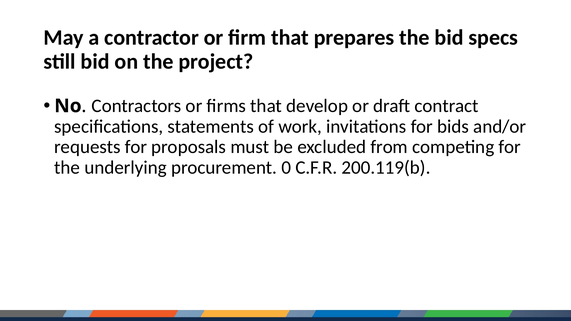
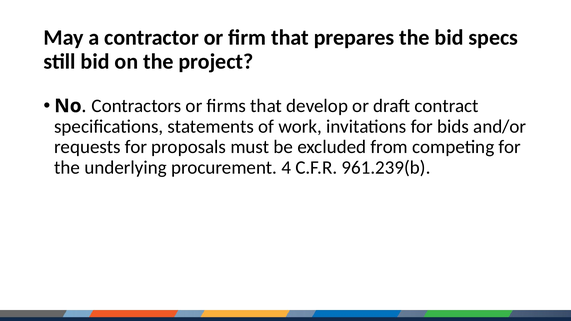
0: 0 -> 4
200.119(b: 200.119(b -> 961.239(b
